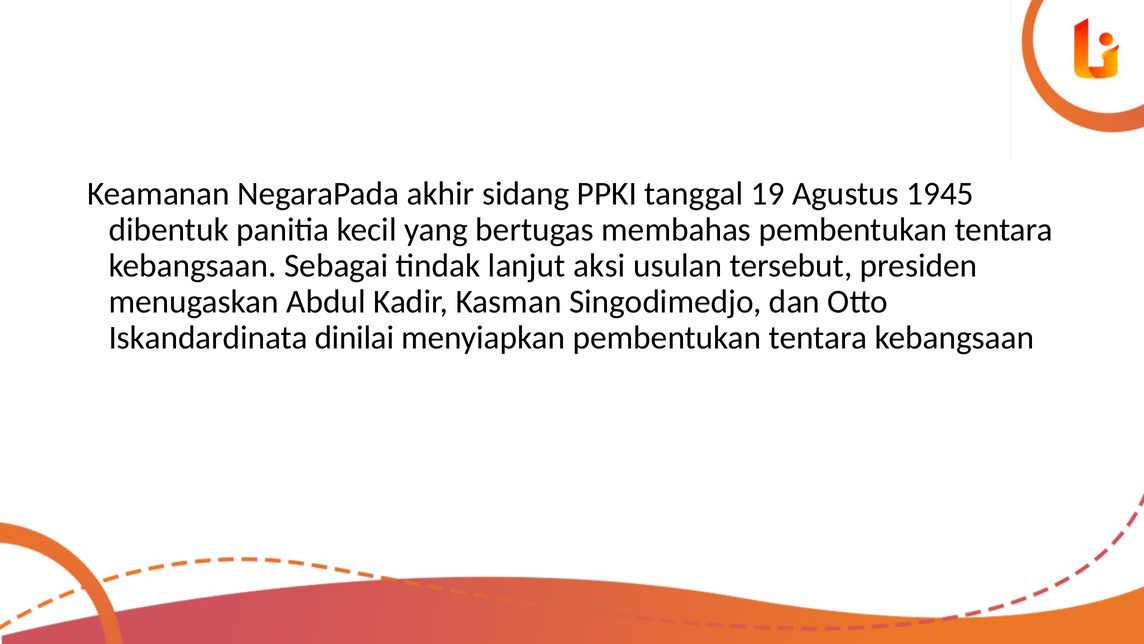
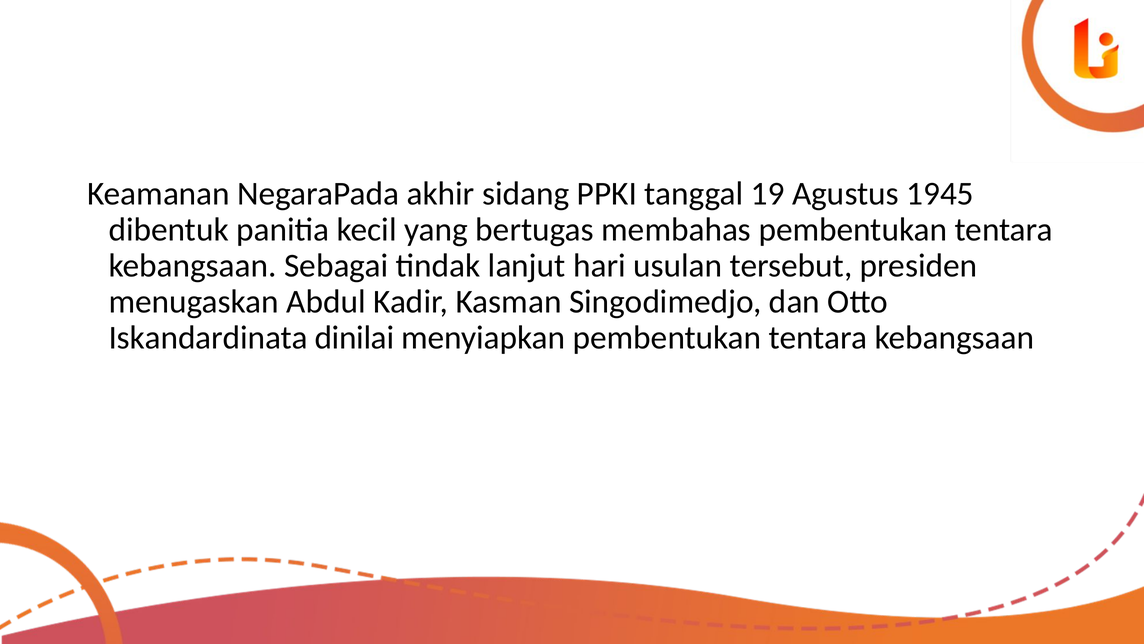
aksi: aksi -> hari
